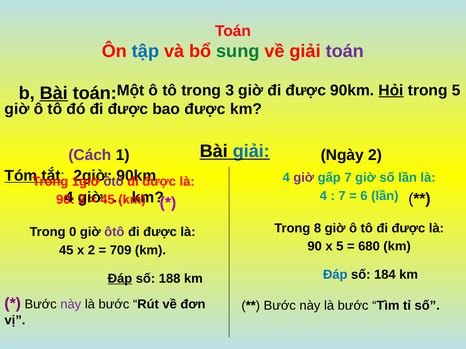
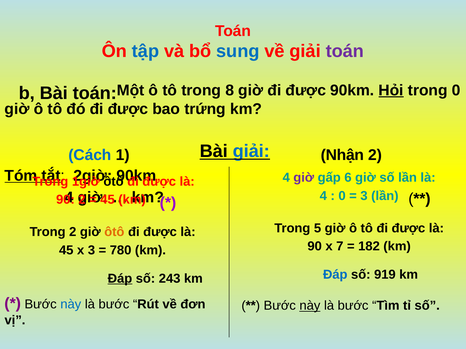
sung colour: green -> blue
3: 3 -> 8
trong 5: 5 -> 0
Bài at (54, 93) underline: present -> none
bao được: được -> trứng
Cách colour: purple -> blue
Ngày: Ngày -> Nhận
gấp 7: 7 -> 6
ôtô at (114, 182) colour: purple -> black
7 at (342, 196): 7 -> 0
6 at (364, 196): 6 -> 3
8: 8 -> 5
Trong 0: 0 -> 2
ôtô at (114, 232) colour: purple -> orange
x 5: 5 -> 7
680: 680 -> 182
x 2: 2 -> 3
709: 709 -> 780
184: 184 -> 919
188: 188 -> 243
này at (71, 305) colour: purple -> blue
này at (310, 306) underline: none -> present
